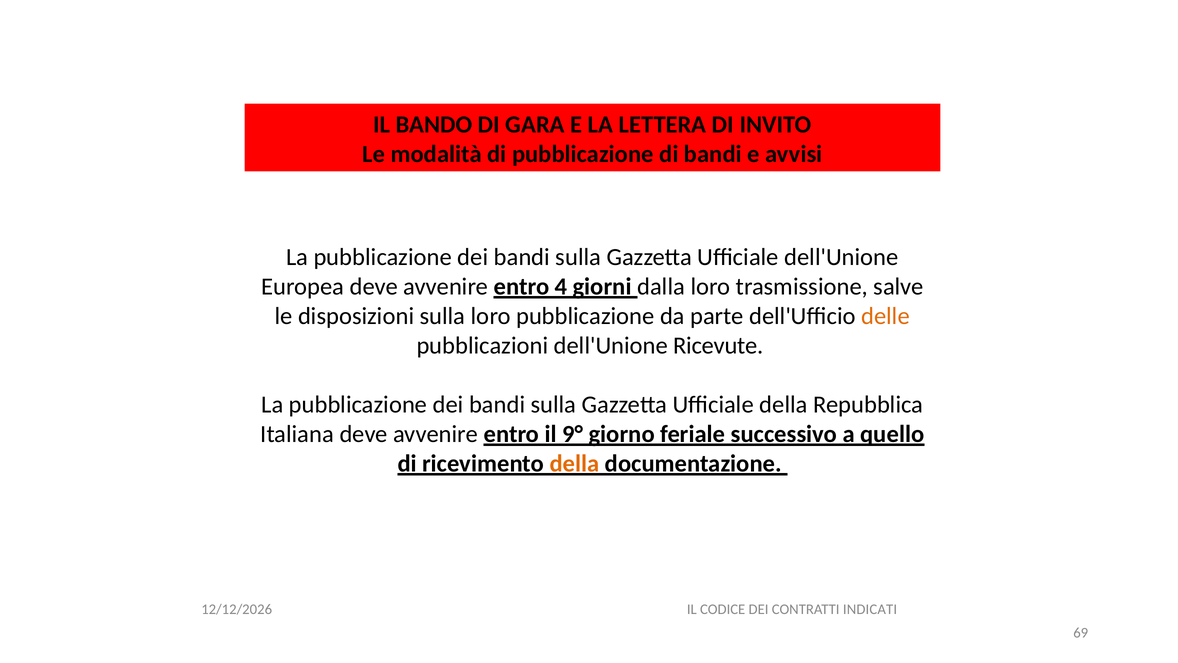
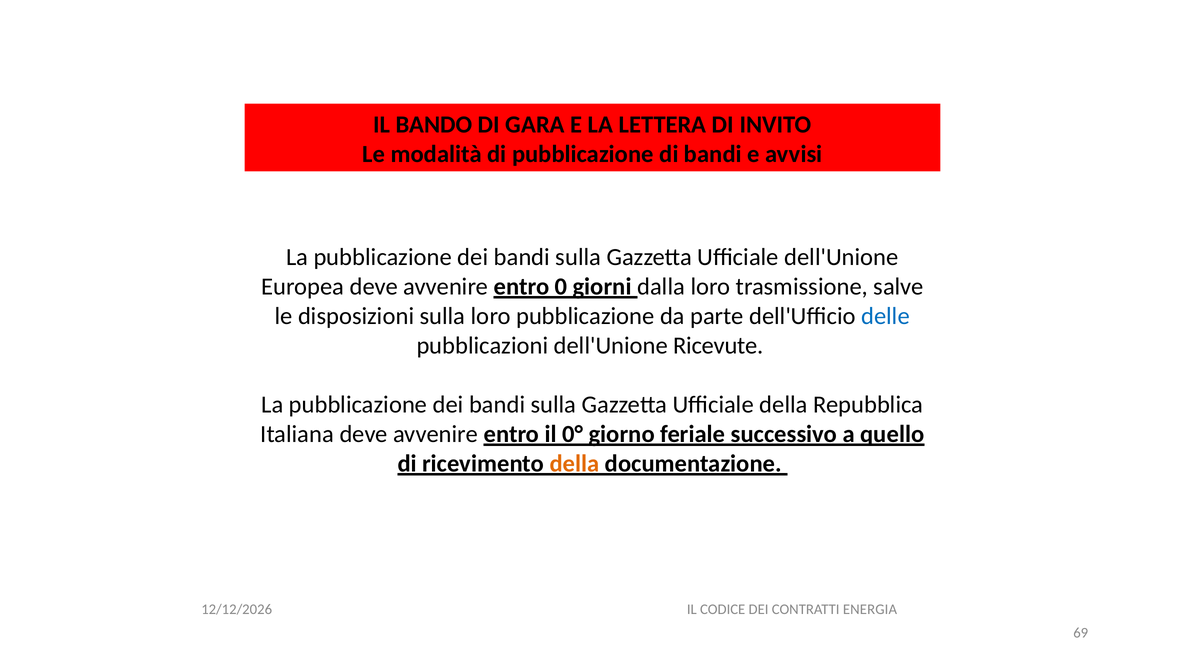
4: 4 -> 0
delle colour: orange -> blue
9°: 9° -> 0°
INDICATI: INDICATI -> ENERGIA
